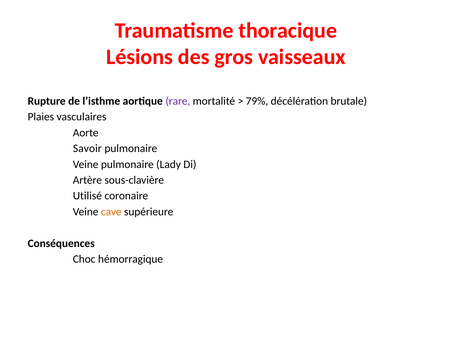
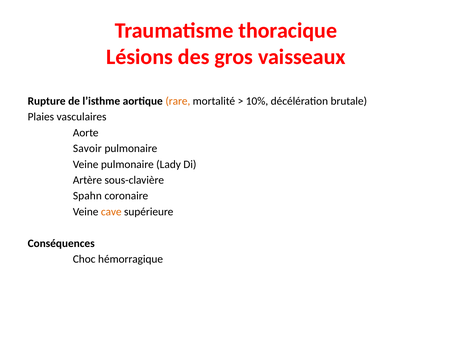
rare colour: purple -> orange
79%: 79% -> 10%
Utilisé: Utilisé -> Spahn
